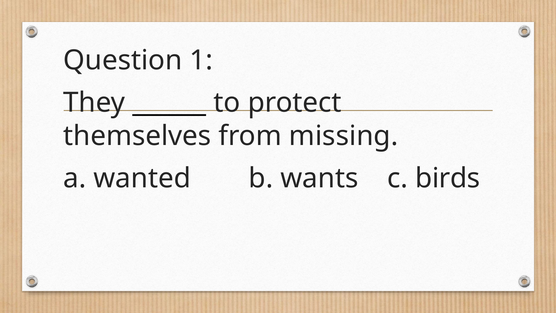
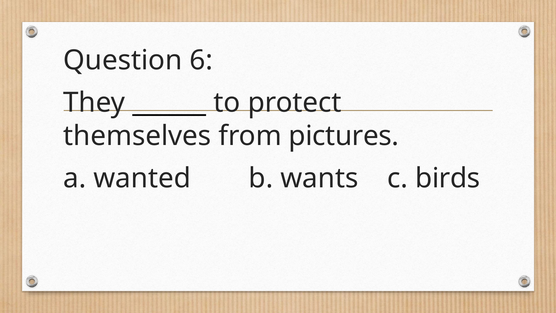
1: 1 -> 6
missing: missing -> pictures
